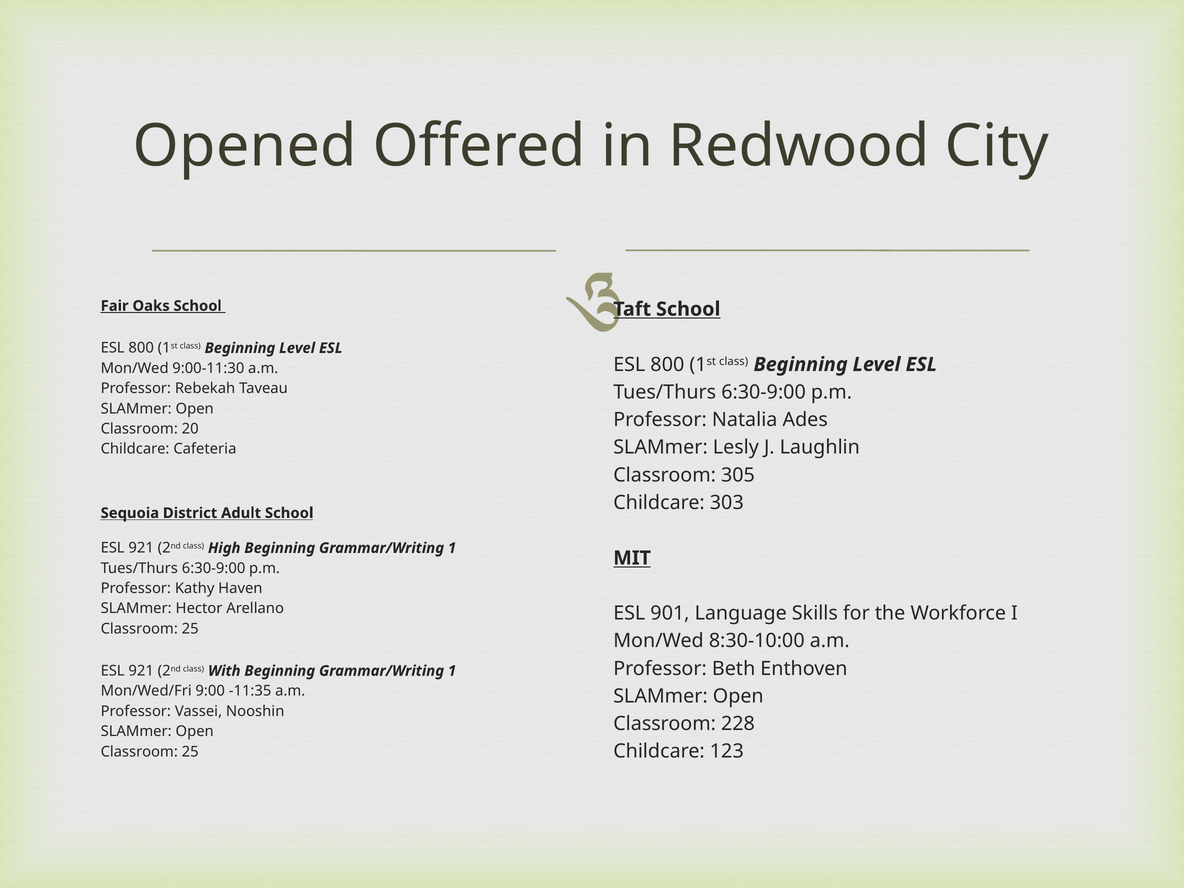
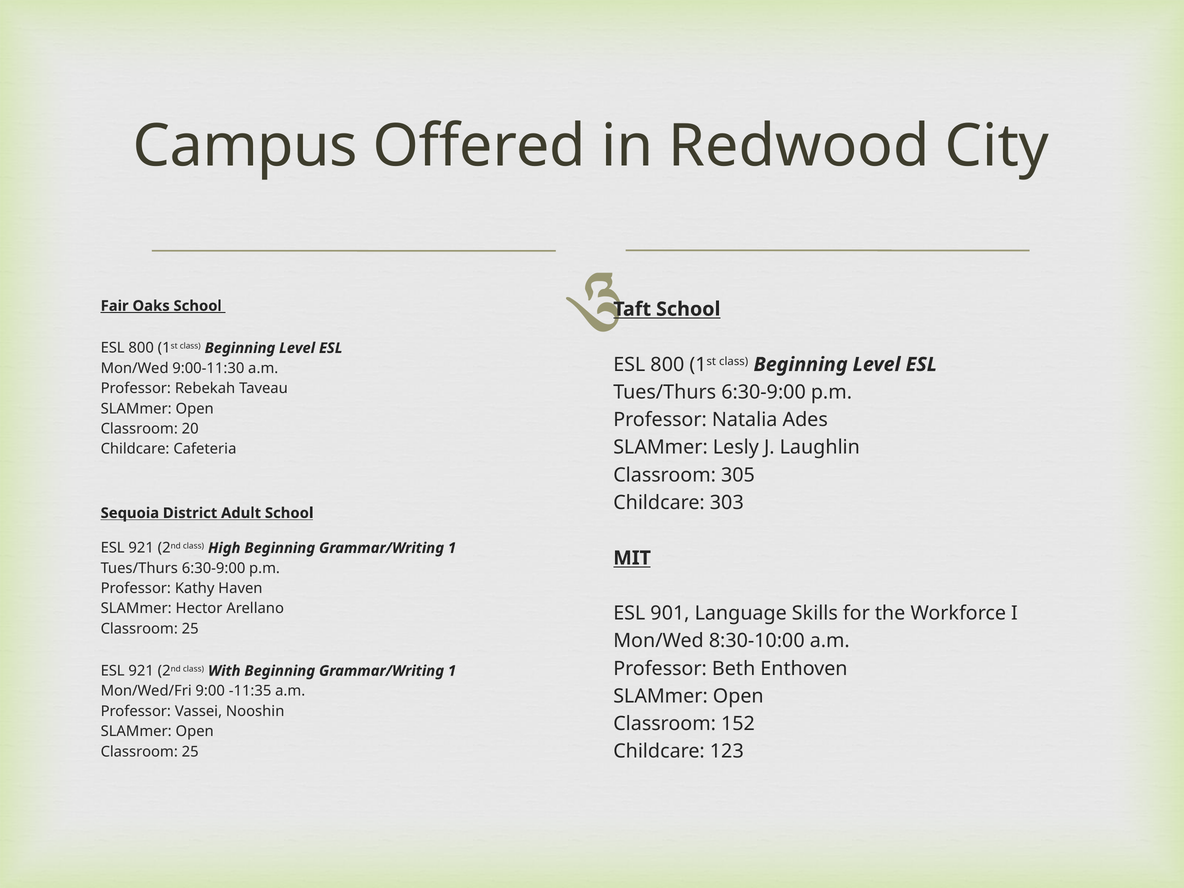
Opened: Opened -> Campus
228: 228 -> 152
